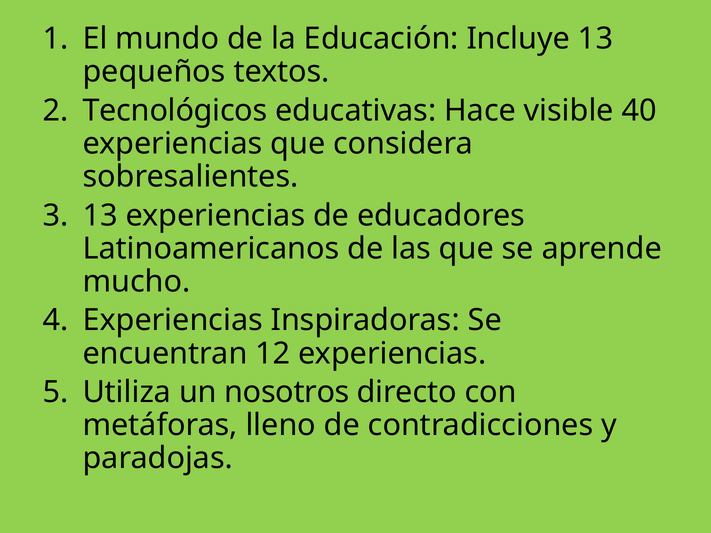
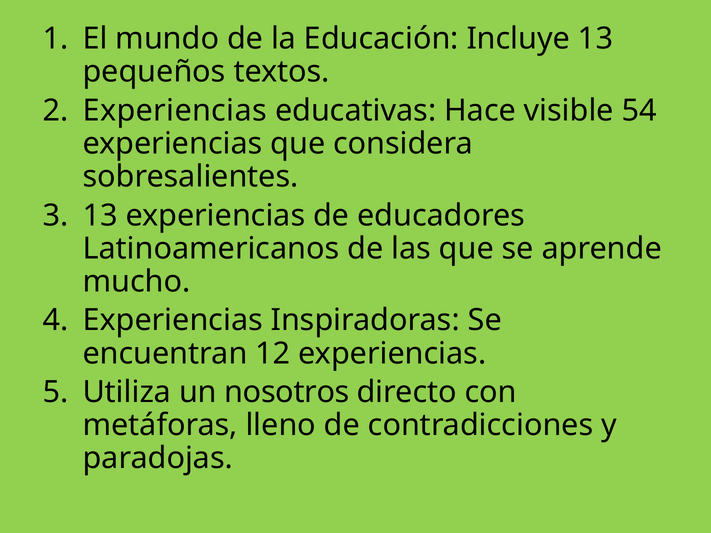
Tecnológicos at (175, 111): Tecnológicos -> Experiencias
40: 40 -> 54
